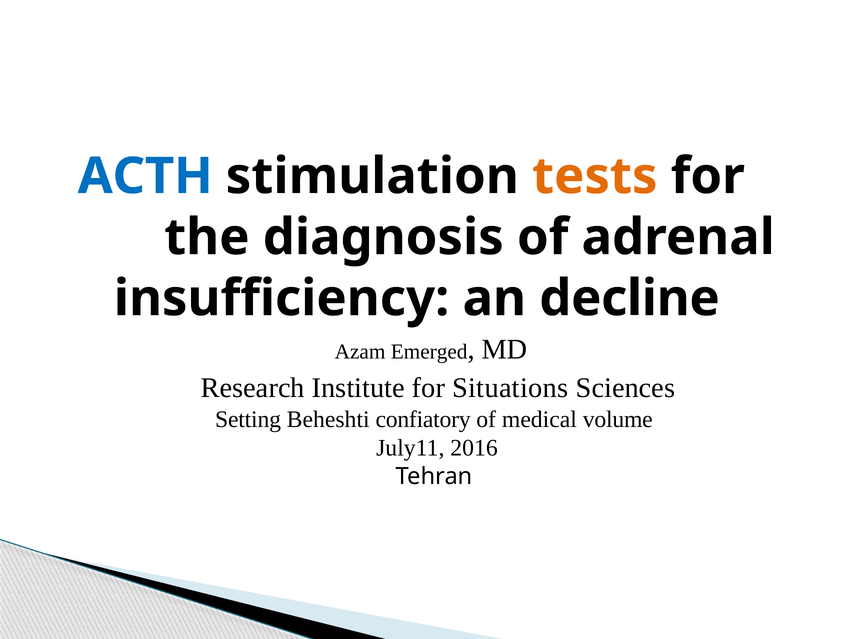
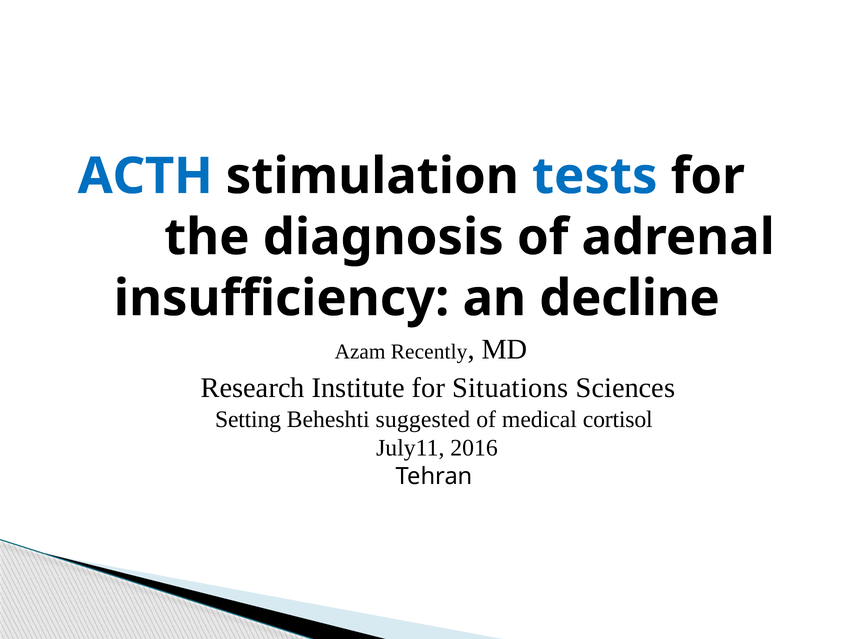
tests colour: orange -> blue
Emerged: Emerged -> Recently
confiatory: confiatory -> suggested
volume: volume -> cortisol
